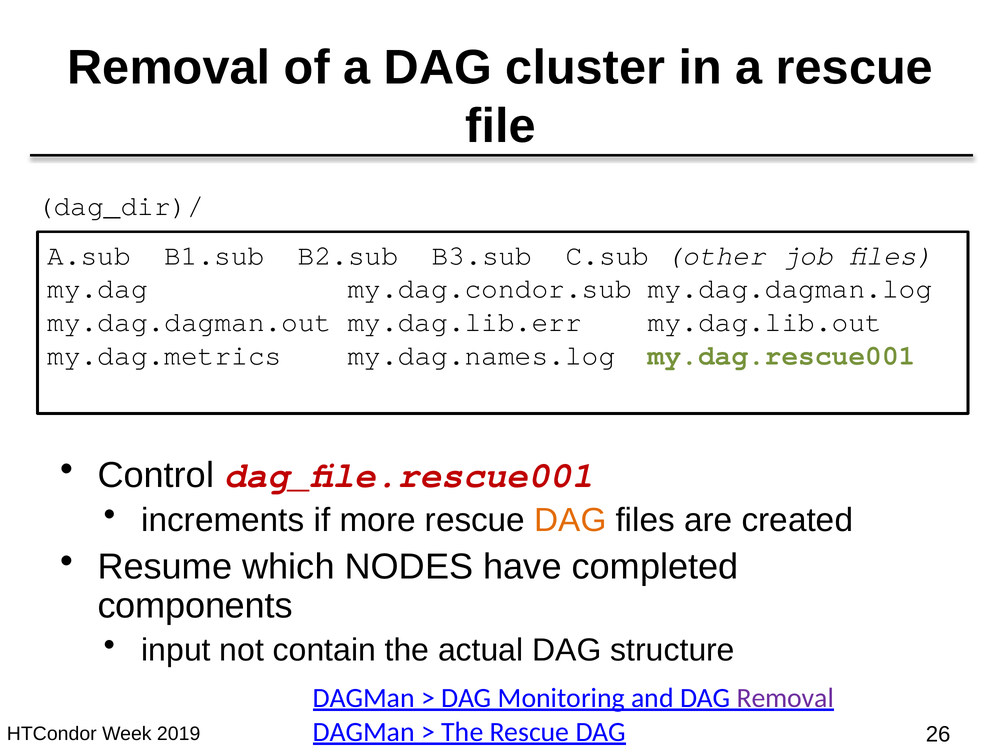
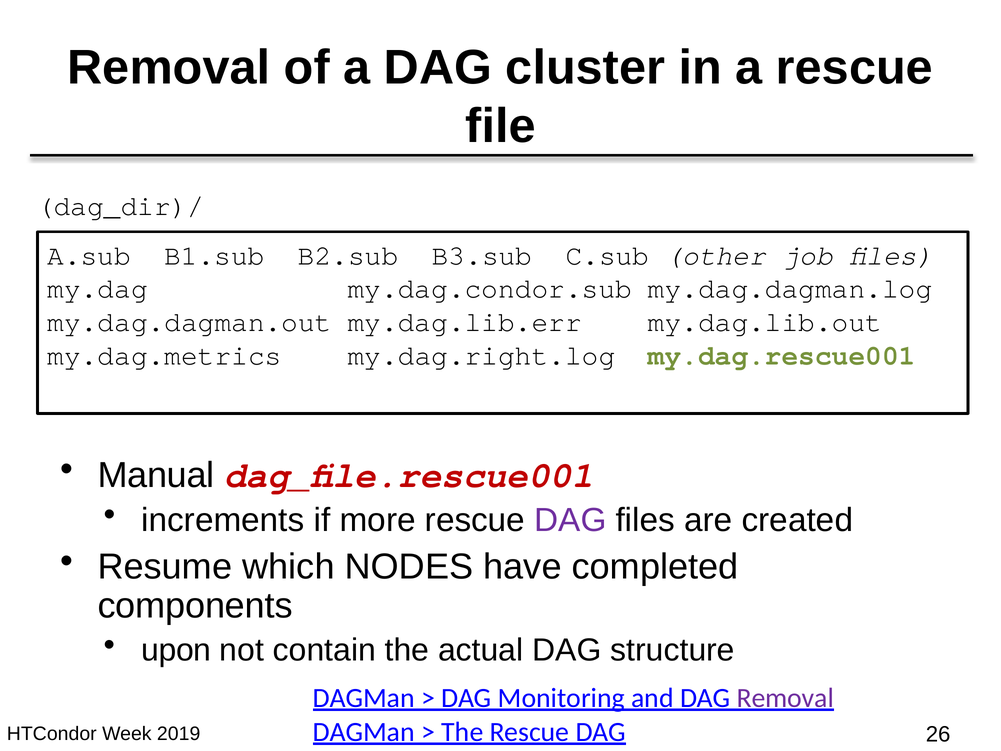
my.dag.names.log: my.dag.names.log -> my.dag.right.log
Control: Control -> Manual
DAG at (570, 520) colour: orange -> purple
input: input -> upon
